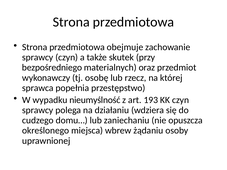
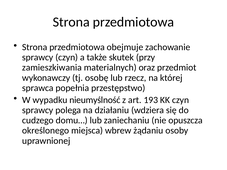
bezpośredniego: bezpośredniego -> zamieszkiwania
